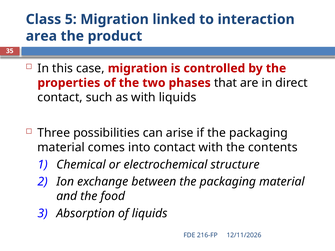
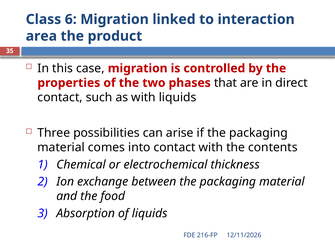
5: 5 -> 6
structure: structure -> thickness
